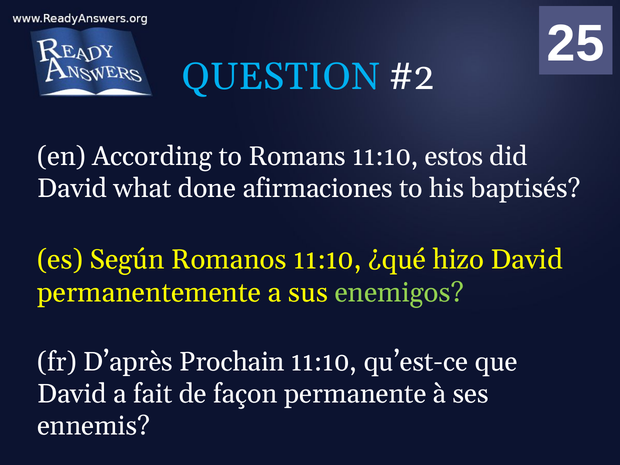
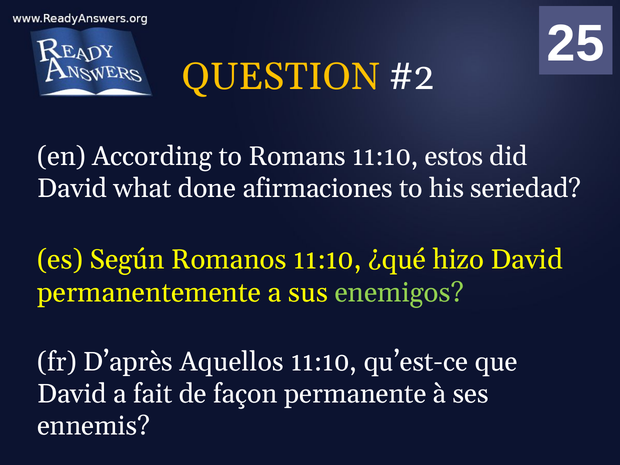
QUESTION colour: light blue -> yellow
baptisés: baptisés -> seriedad
Prochain: Prochain -> Aquellos
